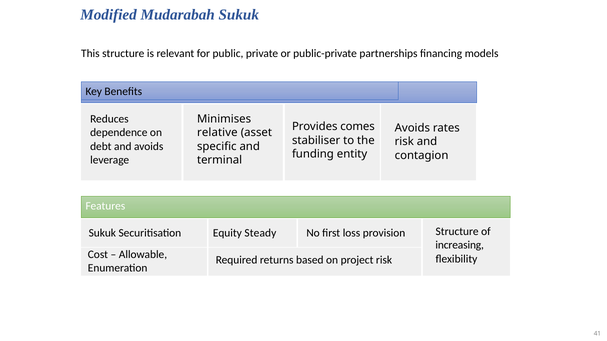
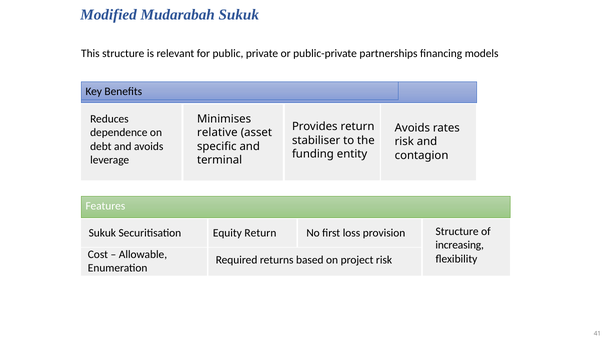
Provides comes: comes -> return
Equity Steady: Steady -> Return
